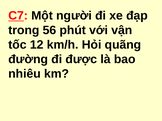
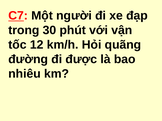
56: 56 -> 30
